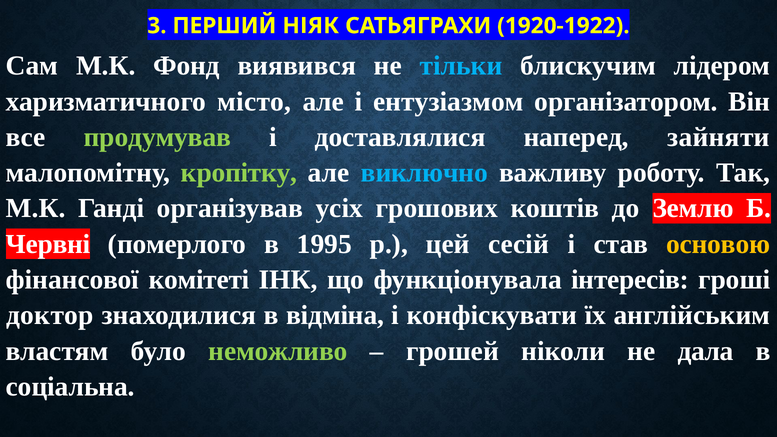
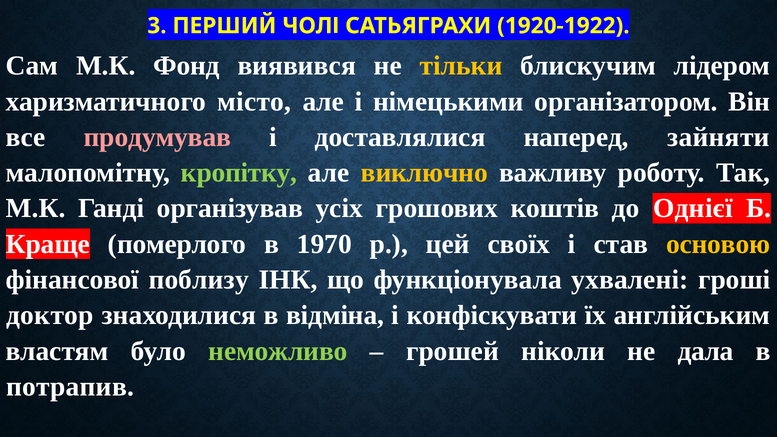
НІЯК: НІЯК -> ЧОЛІ
тільки colour: light blue -> yellow
ентузіазмом: ентузіазмом -> німецькими
продумував colour: light green -> pink
виключно colour: light blue -> yellow
Землю: Землю -> Однієї
Червні: Червні -> Краще
1995: 1995 -> 1970
сесій: сесій -> своїх
комітеті: комітеті -> поблизу
інтересів: інтересів -> ухвалені
соціальна: соціальна -> потрапив
